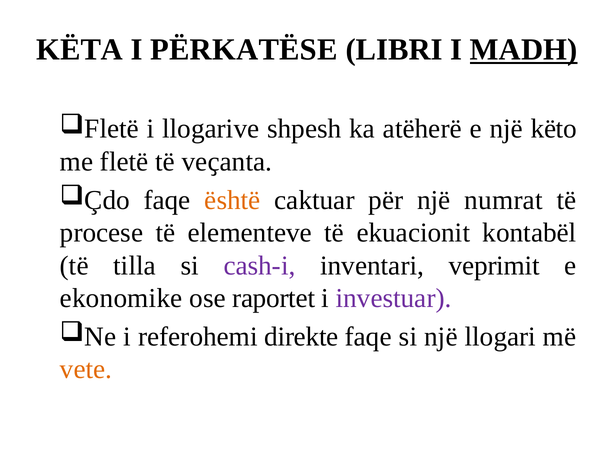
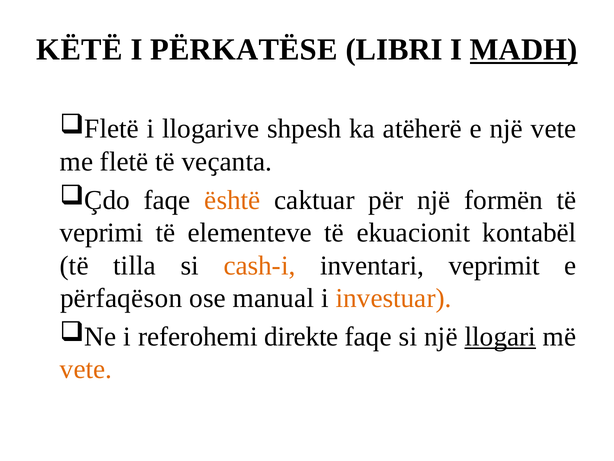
KËTA: KËTA -> KËTË
një këto: këto -> vete
numrat: numrat -> formën
procese: procese -> veprimi
cash-i colour: purple -> orange
ekonomike: ekonomike -> përfaqëson
raportet: raportet -> manual
investuar colour: purple -> orange
llogari underline: none -> present
